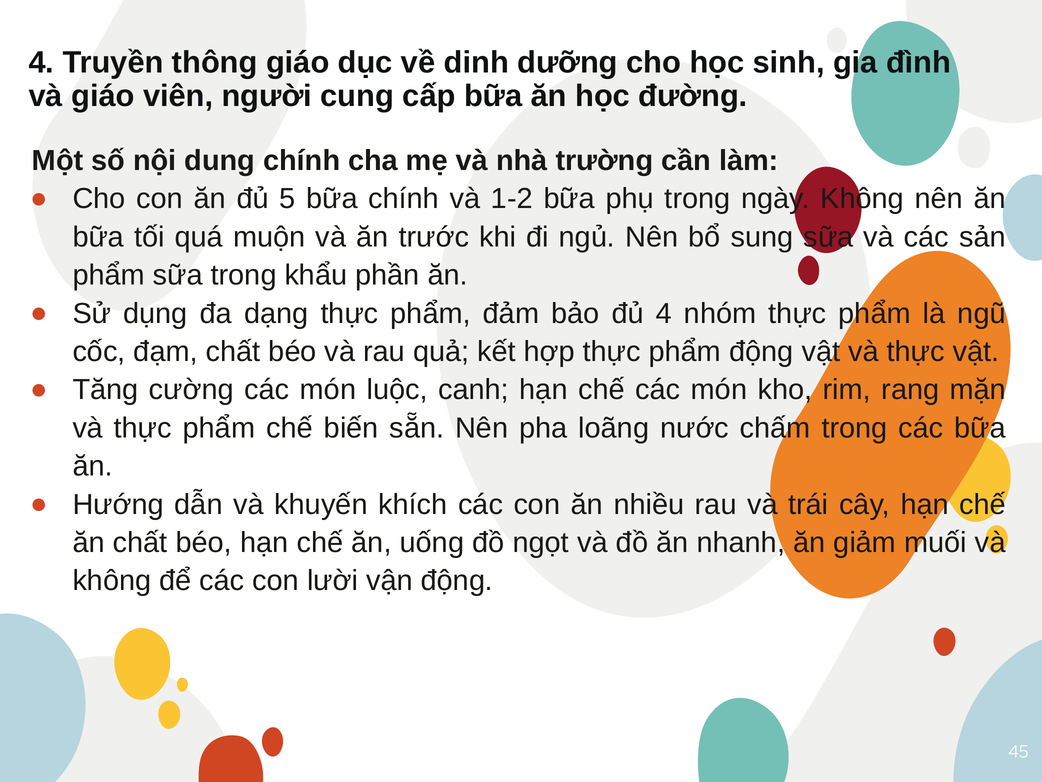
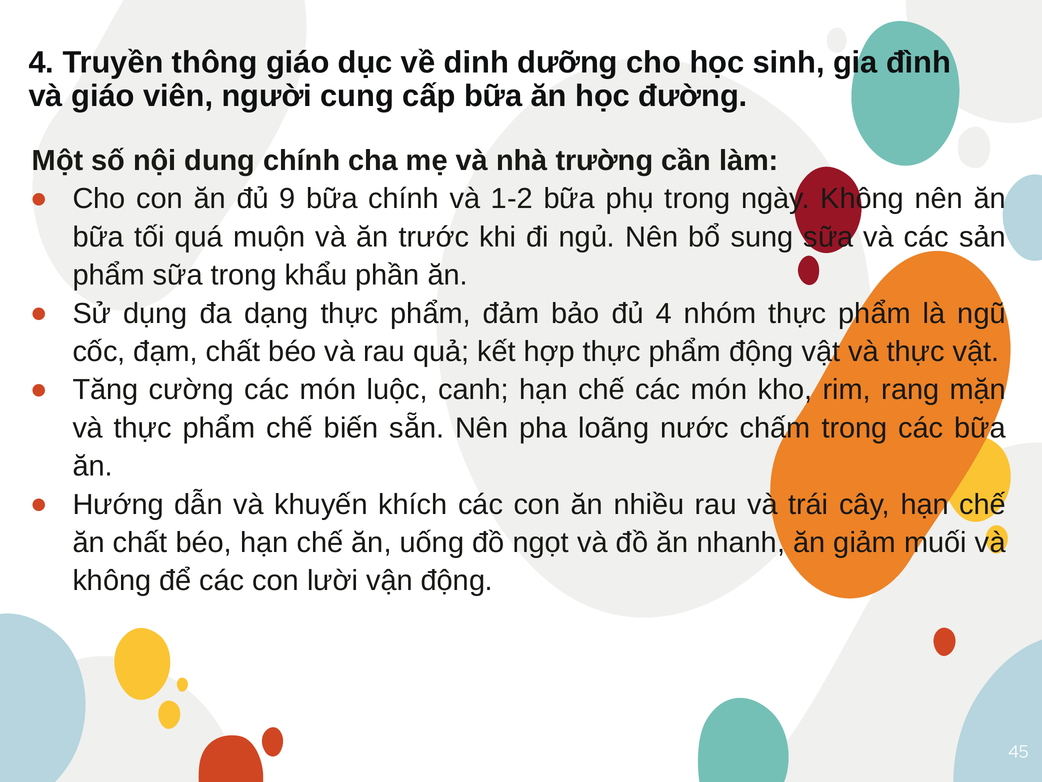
5: 5 -> 9
